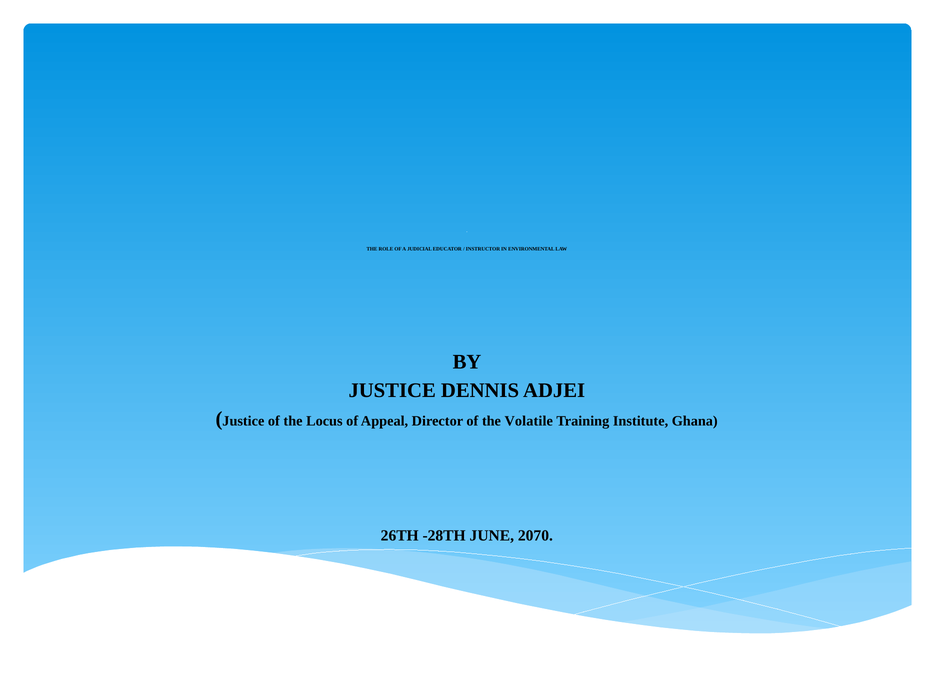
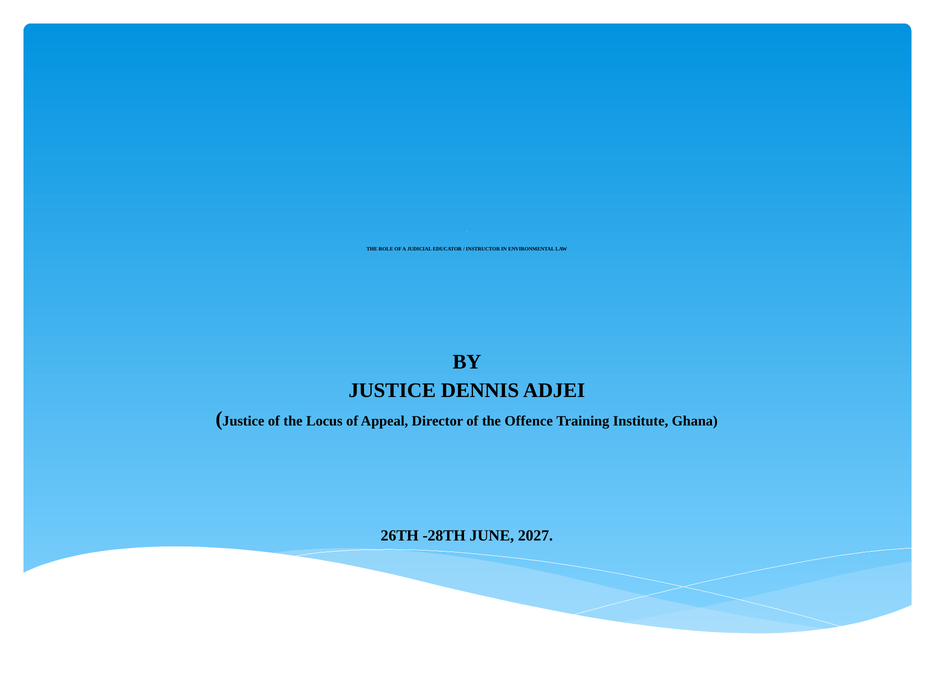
Volatile: Volatile -> Offence
2070: 2070 -> 2027
